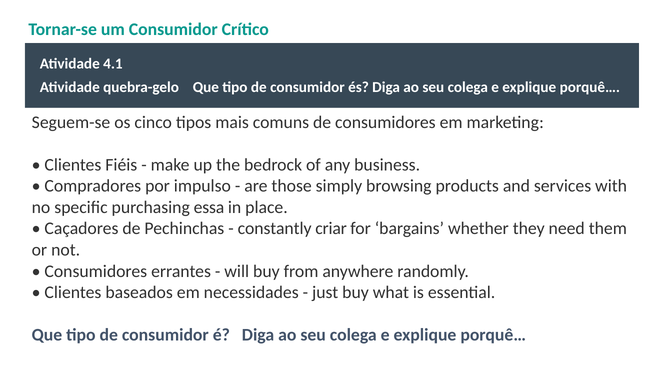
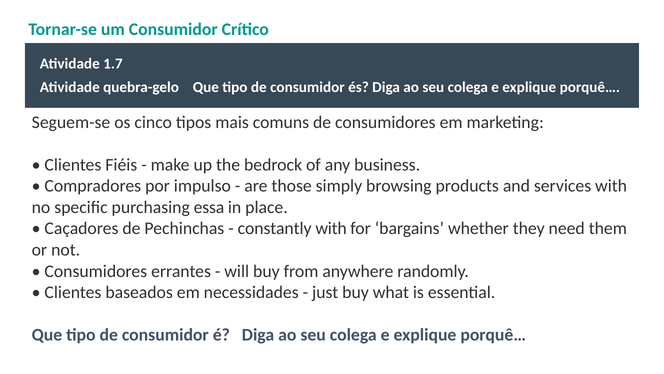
4.1: 4.1 -> 1.7
constantly criar: criar -> with
